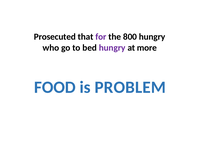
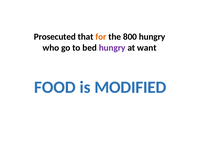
for colour: purple -> orange
more: more -> want
PROBLEM: PROBLEM -> MODIFIED
